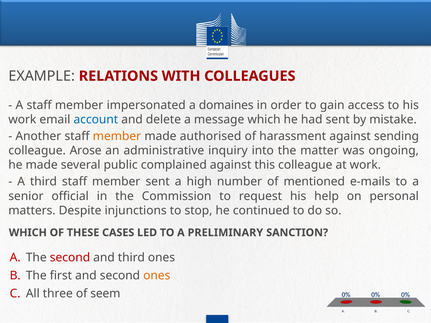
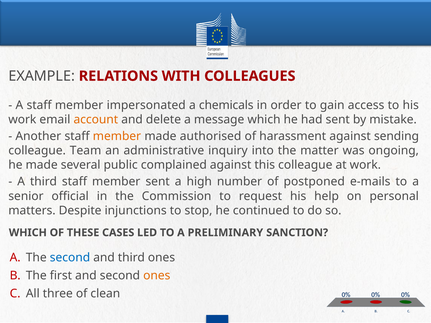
domaines: domaines -> chemicals
account colour: blue -> orange
Arose: Arose -> Team
mentioned: mentioned -> postponed
second at (70, 258) colour: red -> blue
seem: seem -> clean
